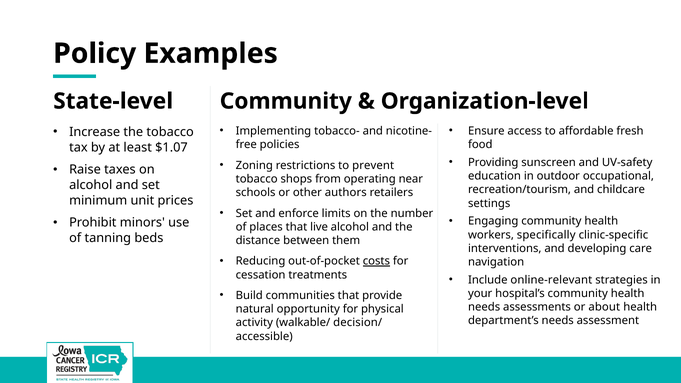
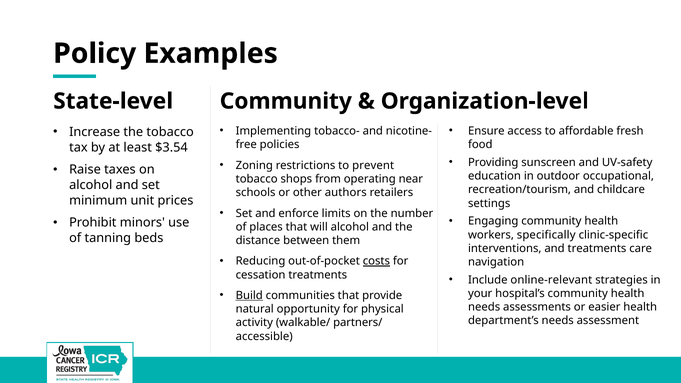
$1.07: $1.07 -> $3.54
live: live -> will
and developing: developing -> treatments
Build underline: none -> present
about: about -> easier
decision/: decision/ -> partners/
